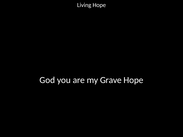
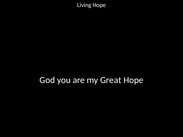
Grave: Grave -> Great
